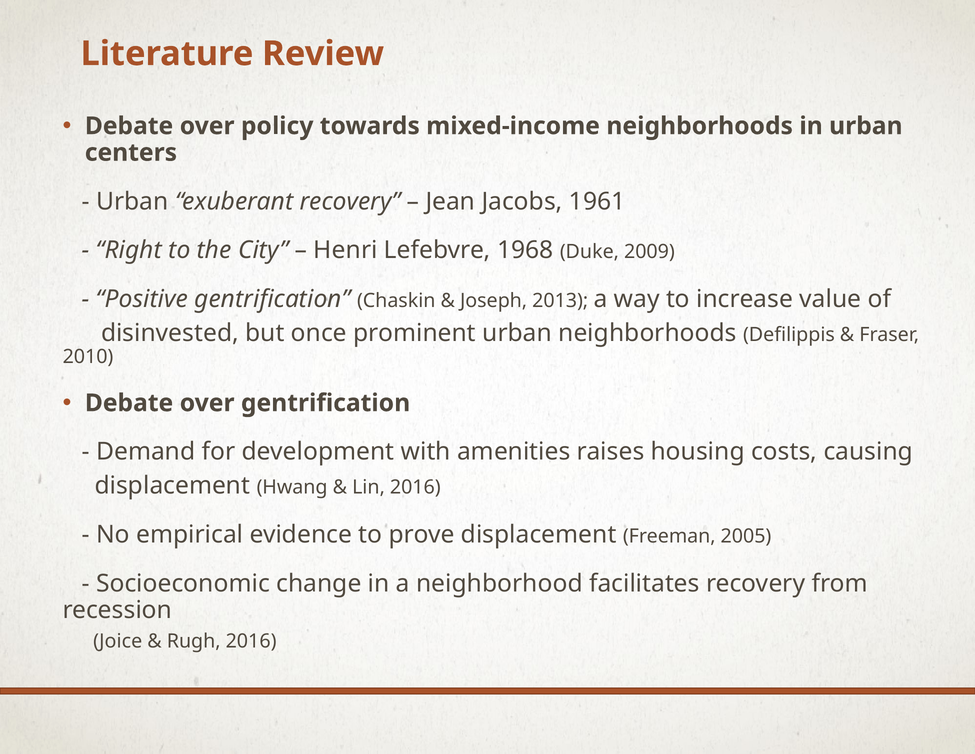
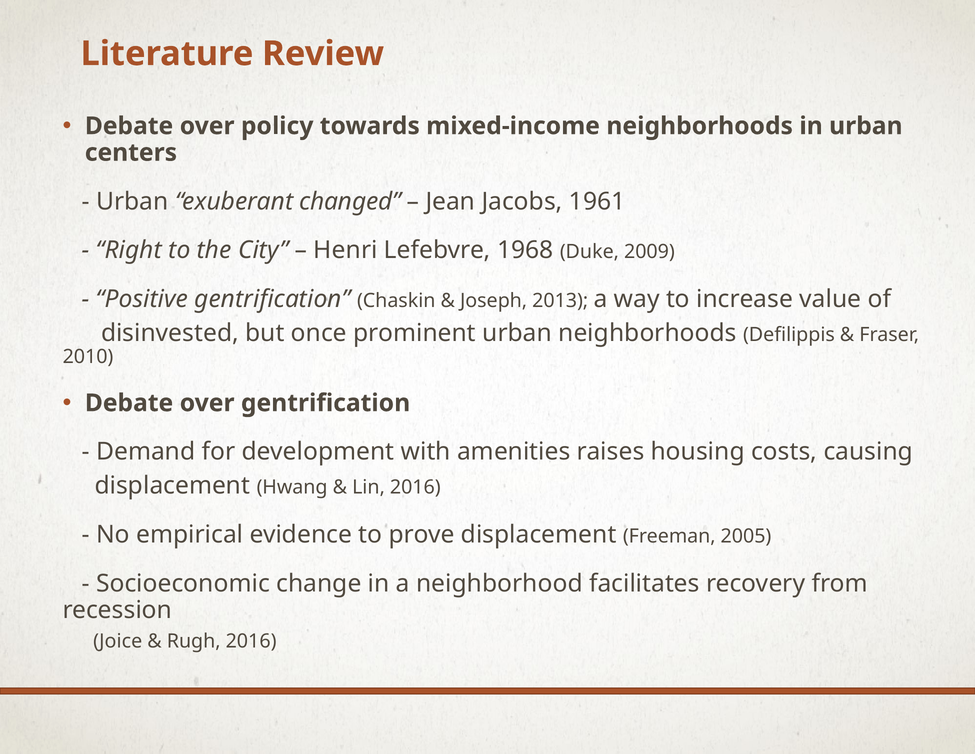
exuberant recovery: recovery -> changed
